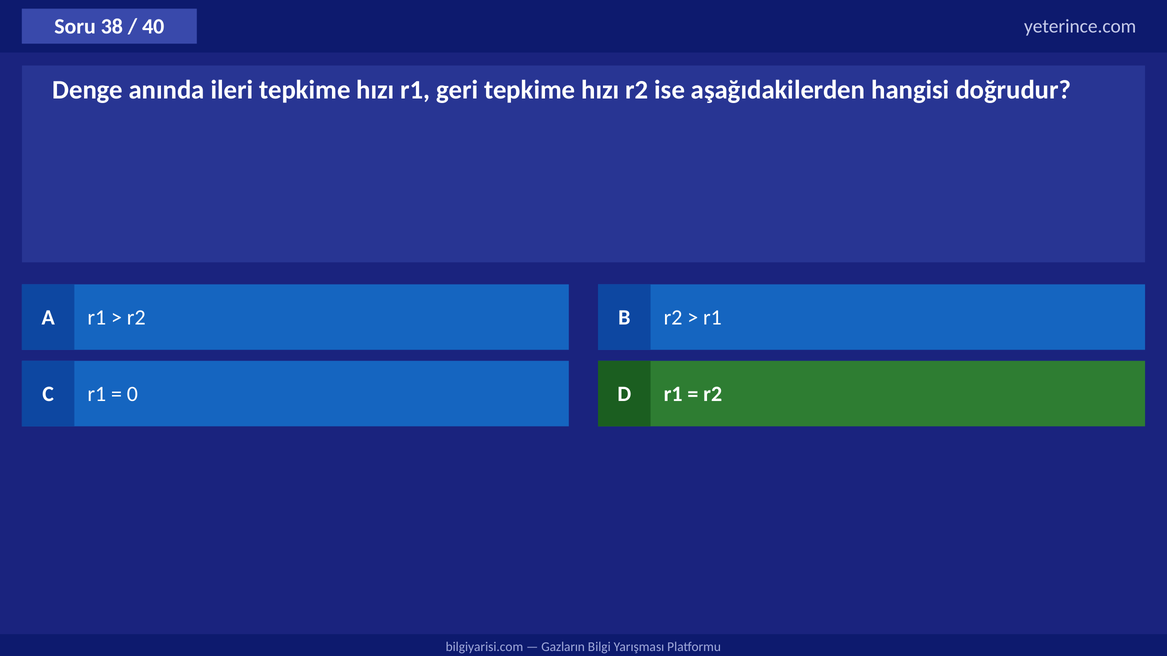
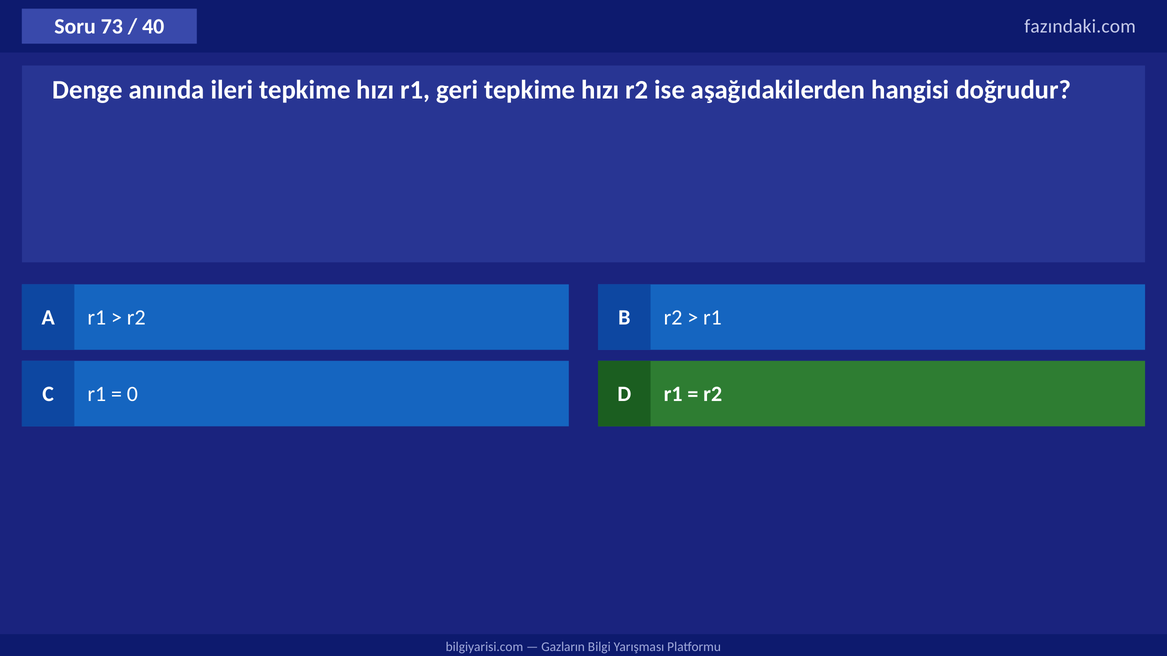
38: 38 -> 73
yeterince.com: yeterince.com -> fazındaki.com
